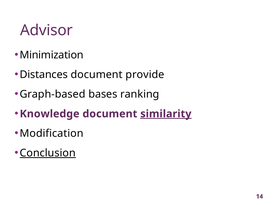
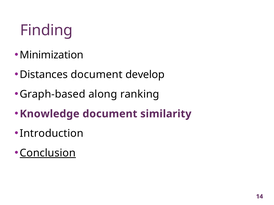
Advisor: Advisor -> Finding
provide: provide -> develop
bases: bases -> along
similarity underline: present -> none
Modification: Modification -> Introduction
